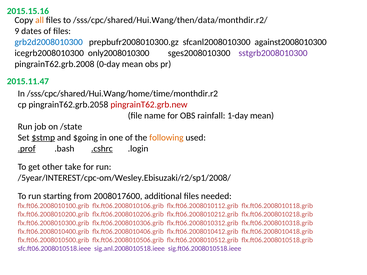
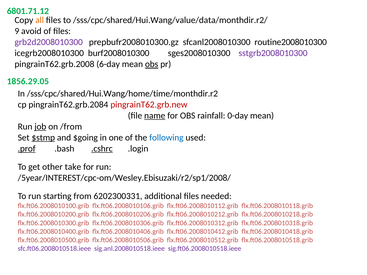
2015.15.16: 2015.15.16 -> 6801.71.12
/sss/cpc/shared/Hui.Wang/then/data/monthdir.r2/: /sss/cpc/shared/Hui.Wang/then/data/monthdir.r2/ -> /sss/cpc/shared/Hui.Wang/value/data/monthdir.r2/
dates: dates -> avoid
grb2d2008010300 colour: blue -> purple
against2008010300: against2008010300 -> routine2008010300
only2008010300: only2008010300 -> burf2008010300
0-day: 0-day -> 6-day
obs at (152, 64) underline: none -> present
2015.11.47: 2015.11.47 -> 1856.29.05
pingrainT62.grb.2058: pingrainT62.grb.2058 -> pingrainT62.grb.2084
name underline: none -> present
1-day: 1-day -> 0-day
job underline: none -> present
/state: /state -> /from
following colour: orange -> blue
2008017600: 2008017600 -> 6202300331
